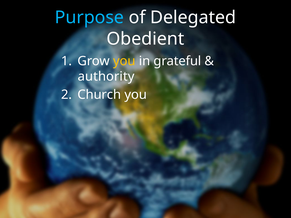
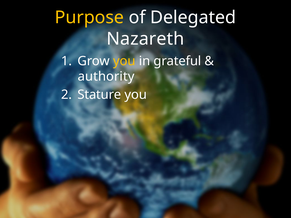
Purpose colour: light blue -> yellow
Obedient: Obedient -> Nazareth
Church: Church -> Stature
